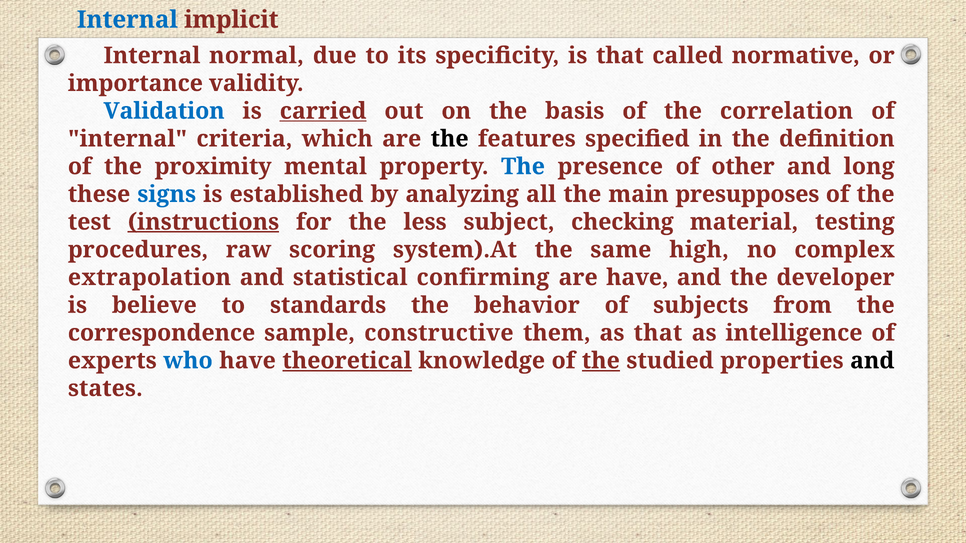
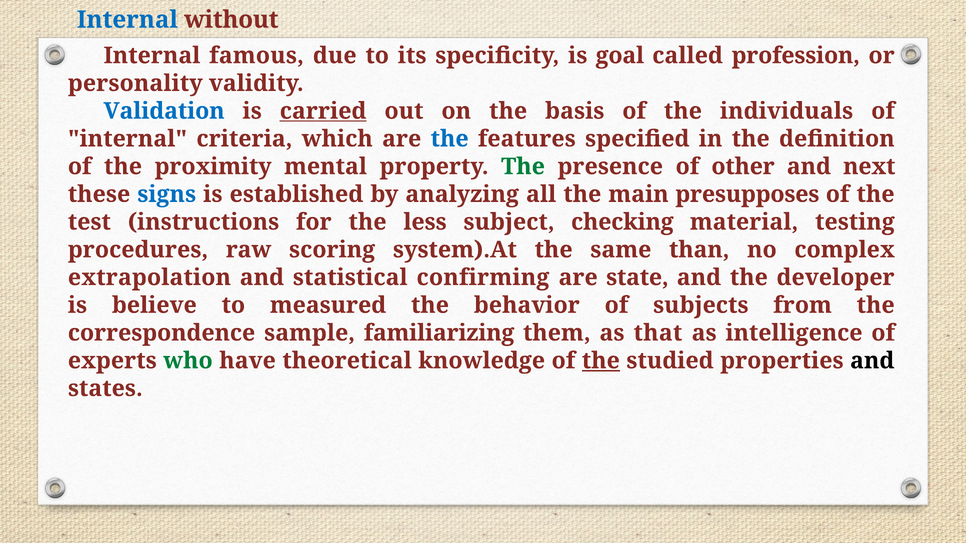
implicit: implicit -> without
normal: normal -> famous
is that: that -> goal
normative: normative -> profession
importance: importance -> personality
correlation: correlation -> individuals
the at (450, 139) colour: black -> blue
The at (523, 167) colour: blue -> green
long: long -> next
instructions underline: present -> none
high: high -> than
are have: have -> state
standards: standards -> measured
constructive: constructive -> familiarizing
who colour: blue -> green
theoretical underline: present -> none
